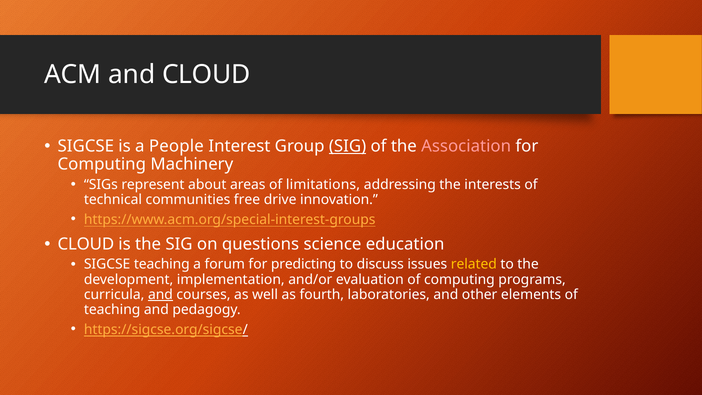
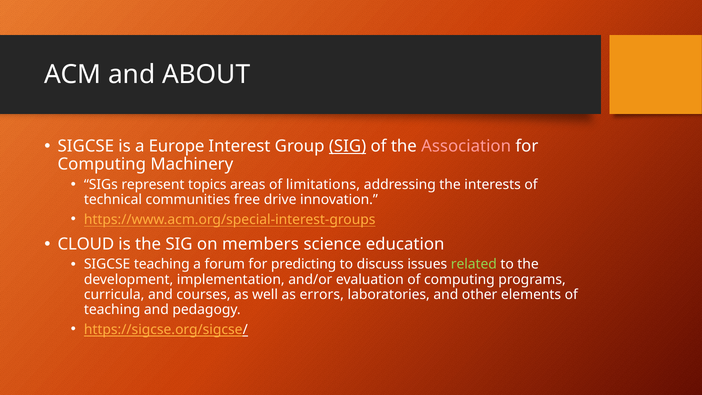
and CLOUD: CLOUD -> ABOUT
People: People -> Europe
about: about -> topics
questions: questions -> members
related colour: yellow -> light green
and at (160, 294) underline: present -> none
fourth: fourth -> errors
